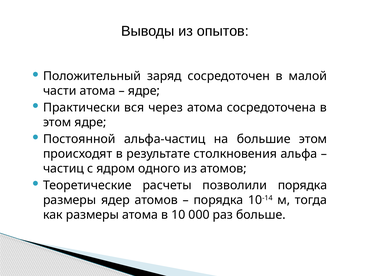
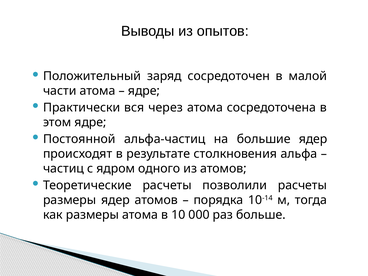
большие этом: этом -> ядер
позволили порядка: порядка -> расчеты
